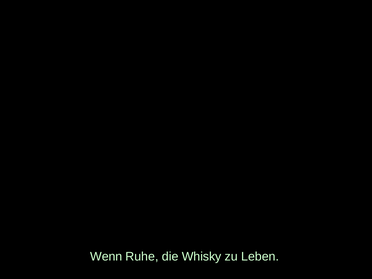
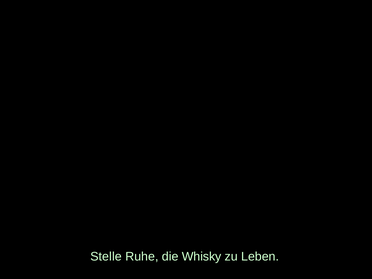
Wenn: Wenn -> Stelle
